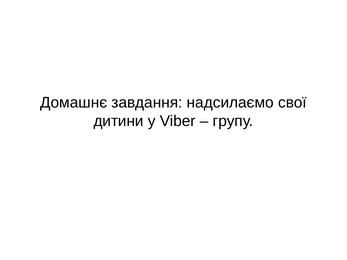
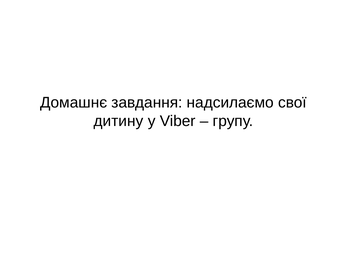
дитини: дитини -> дитину
